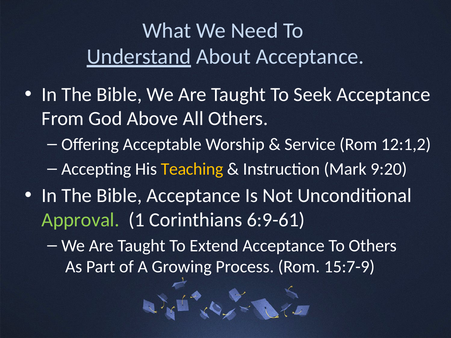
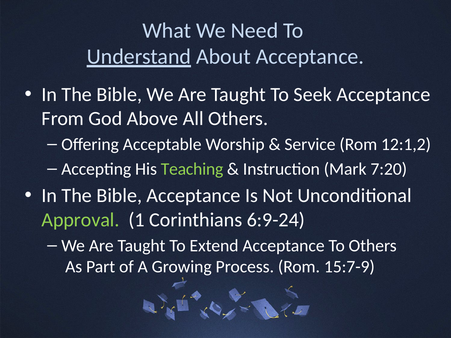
Teaching colour: yellow -> light green
9:20: 9:20 -> 7:20
6:9-61: 6:9-61 -> 6:9-24
